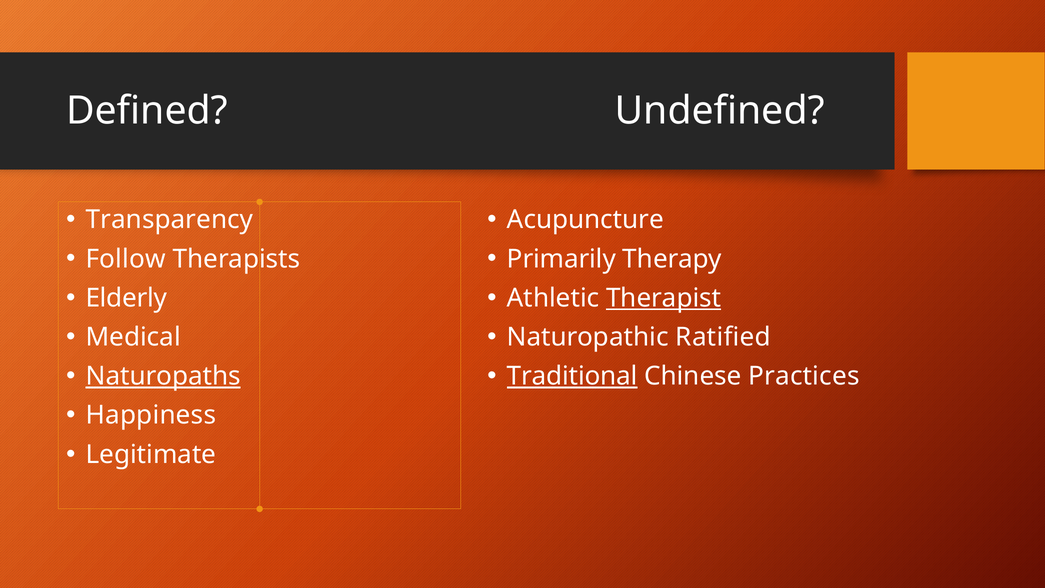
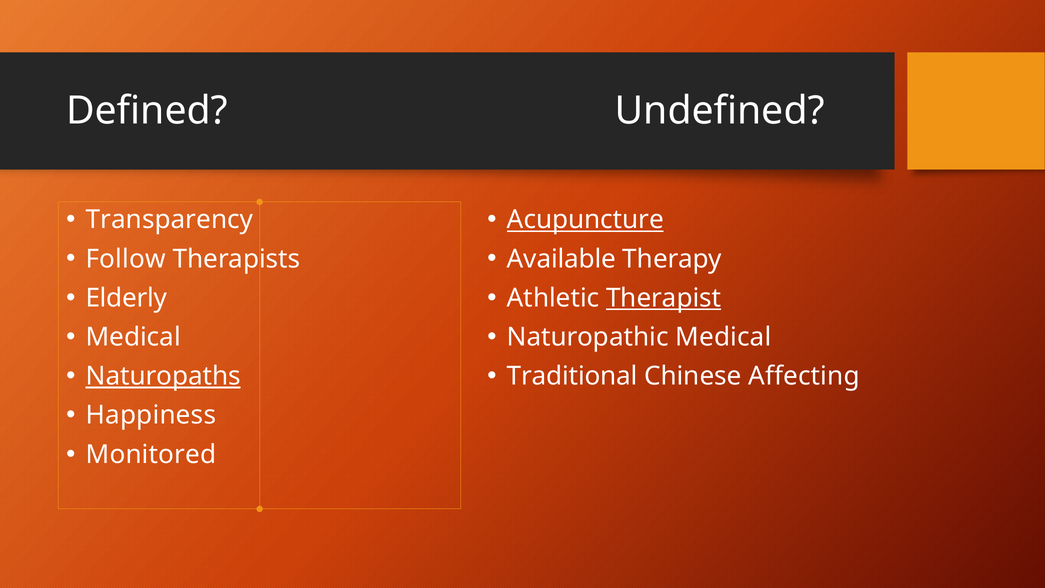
Acupuncture underline: none -> present
Primarily: Primarily -> Available
Naturopathic Ratified: Ratified -> Medical
Traditional underline: present -> none
Practices: Practices -> Affecting
Legitimate: Legitimate -> Monitored
